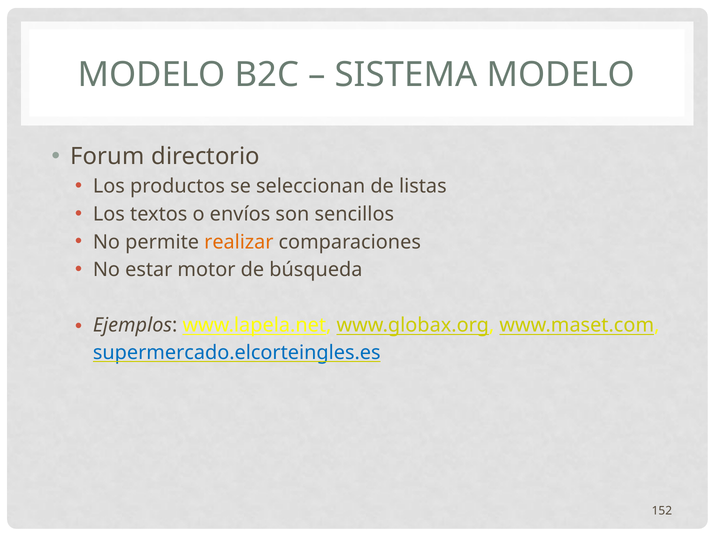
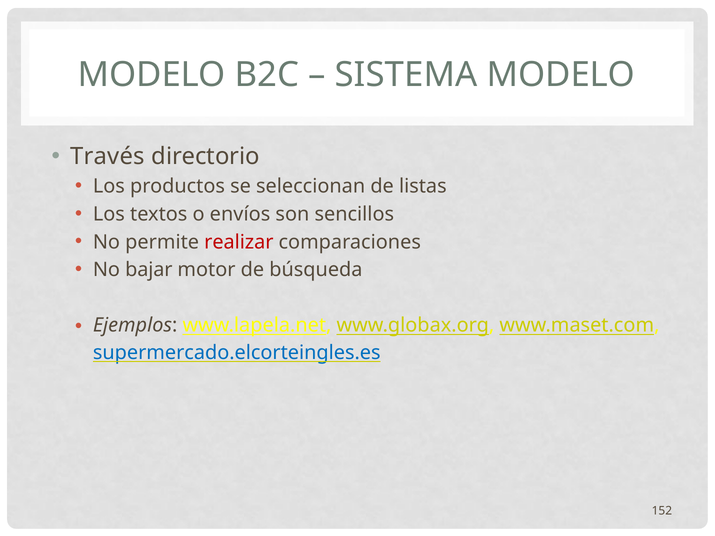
Forum: Forum -> Través
realizar colour: orange -> red
estar: estar -> bajar
